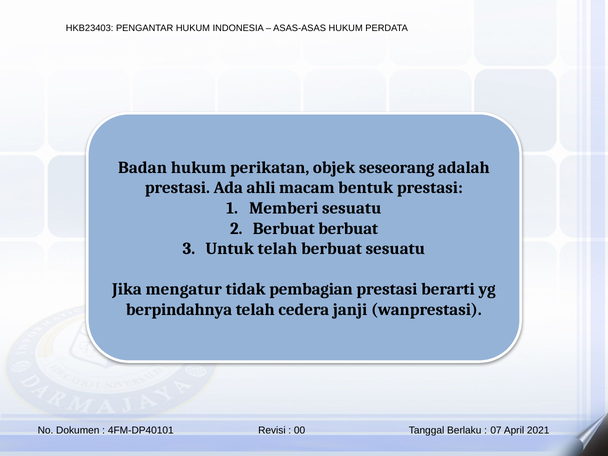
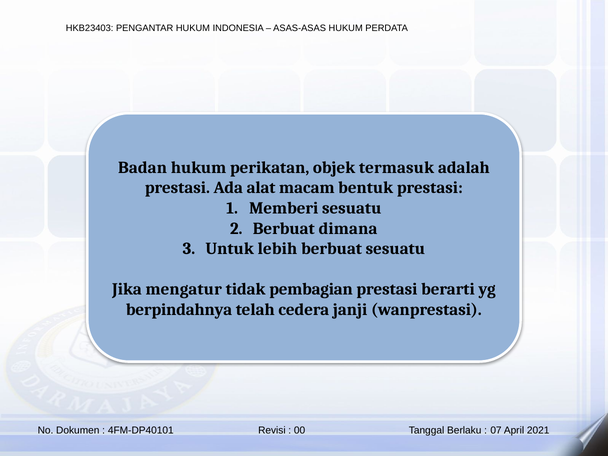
seseorang: seseorang -> termasuk
ahli: ahli -> alat
Berbuat berbuat: berbuat -> dimana
Untuk telah: telah -> lebih
